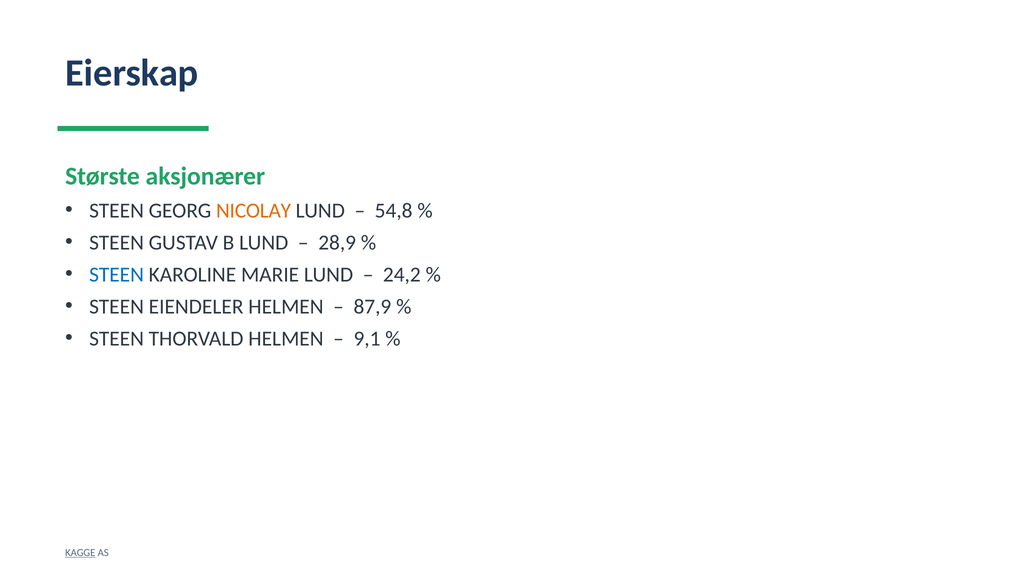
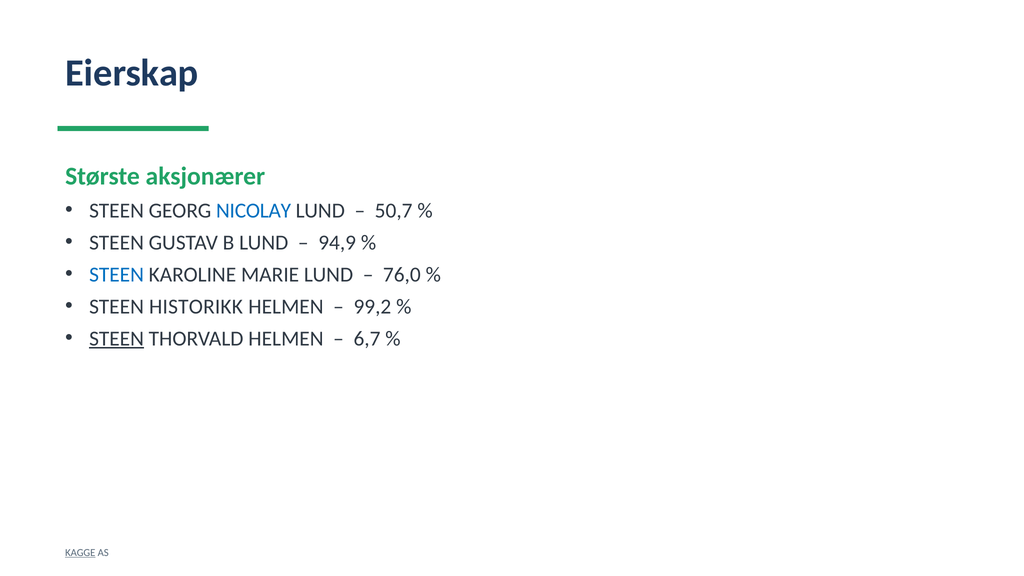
NICOLAY colour: orange -> blue
54,8: 54,8 -> 50,7
28,9: 28,9 -> 94,9
24,2: 24,2 -> 76,0
EIENDELER: EIENDELER -> HISTORIKK
87,9: 87,9 -> 99,2
STEEN at (117, 339) underline: none -> present
9,1: 9,1 -> 6,7
